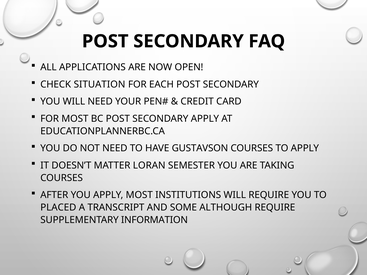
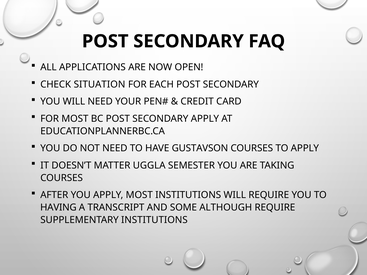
LORAN: LORAN -> UGGLA
PLACED: PLACED -> HAVING
SUPPLEMENTARY INFORMATION: INFORMATION -> INSTITUTIONS
